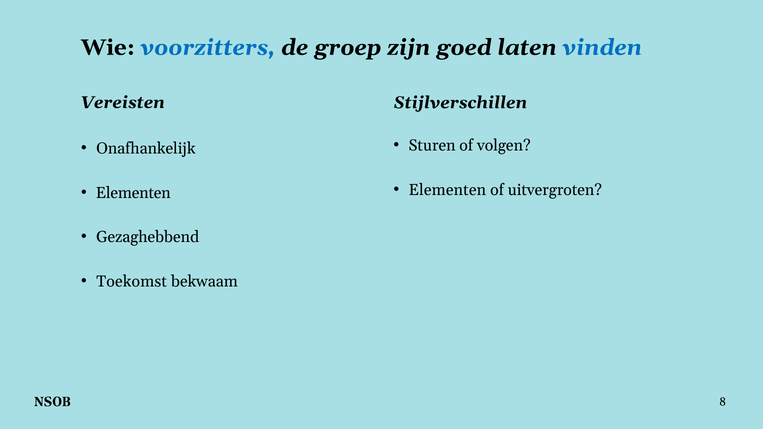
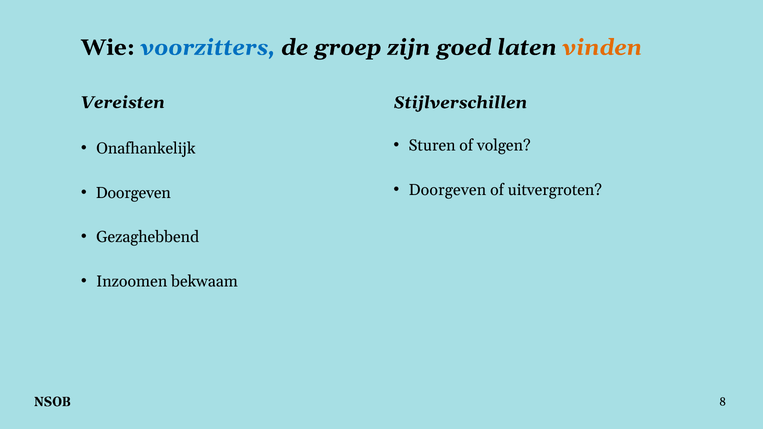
vinden colour: blue -> orange
Elementen at (447, 190): Elementen -> Doorgeven
Elementen at (133, 193): Elementen -> Doorgeven
Toekomst: Toekomst -> Inzoomen
